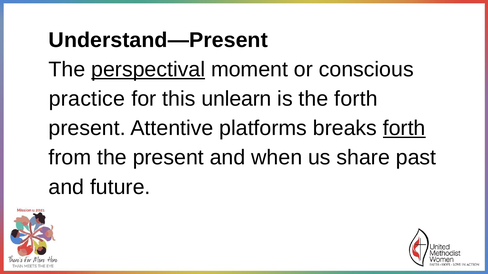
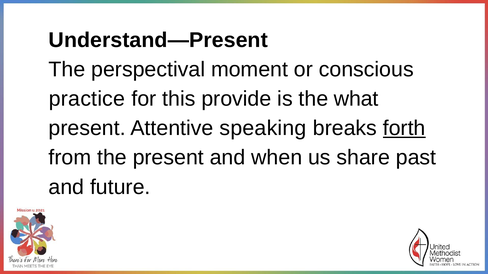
perspectival underline: present -> none
unlearn: unlearn -> provide
the forth: forth -> what
platforms: platforms -> speaking
